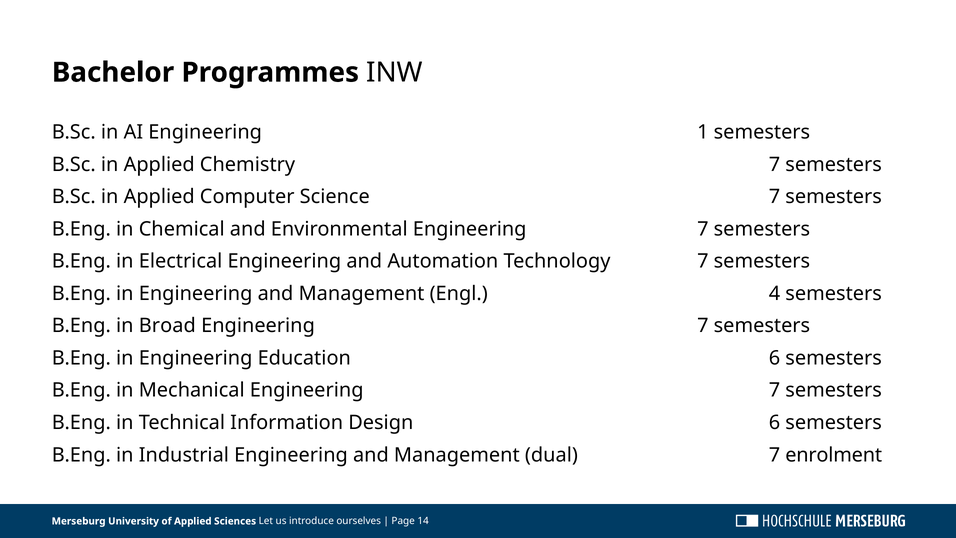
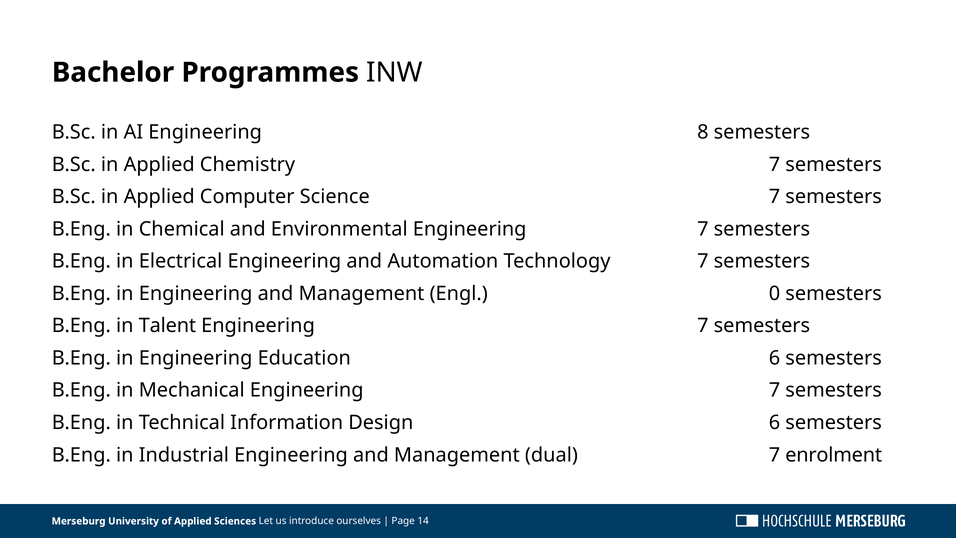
1: 1 -> 8
4: 4 -> 0
Broad: Broad -> Talent
